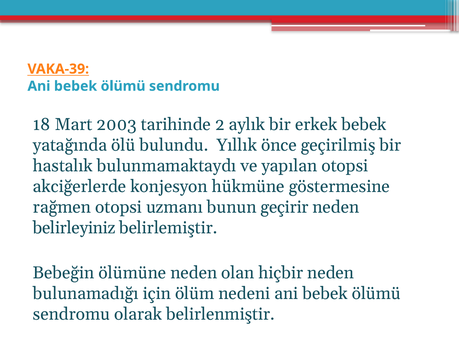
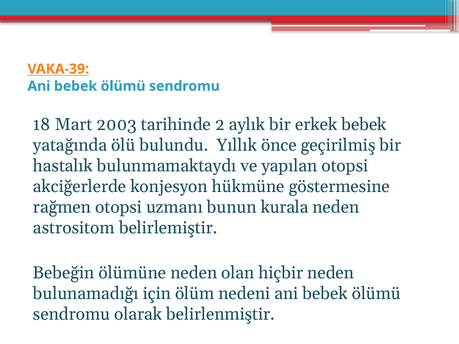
geçirir: geçirir -> kurala
belirleyiniz: belirleyiniz -> astrositom
